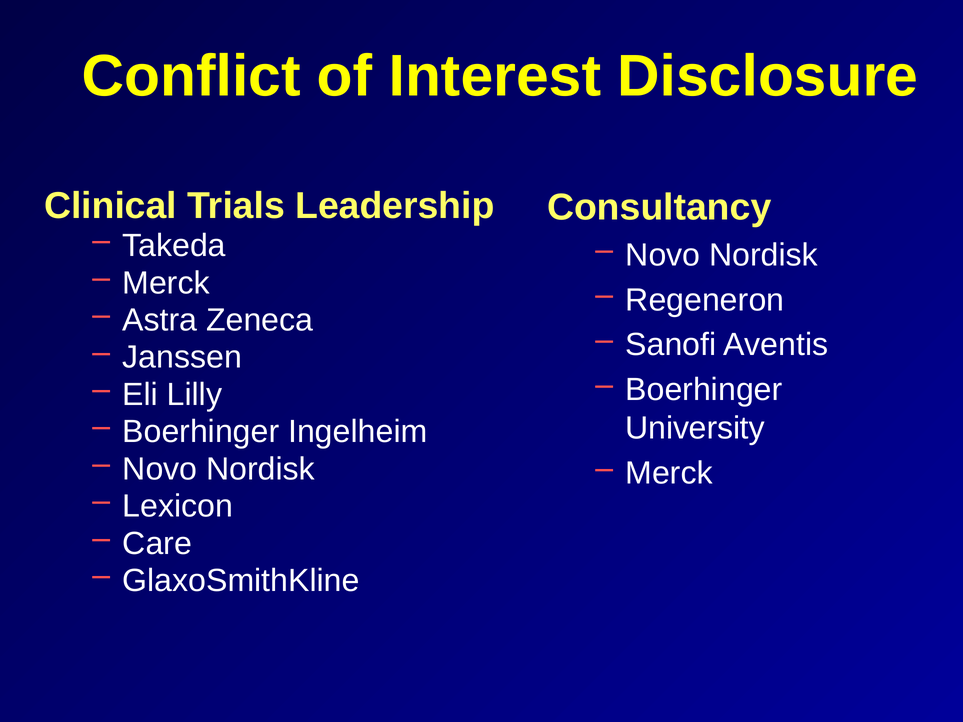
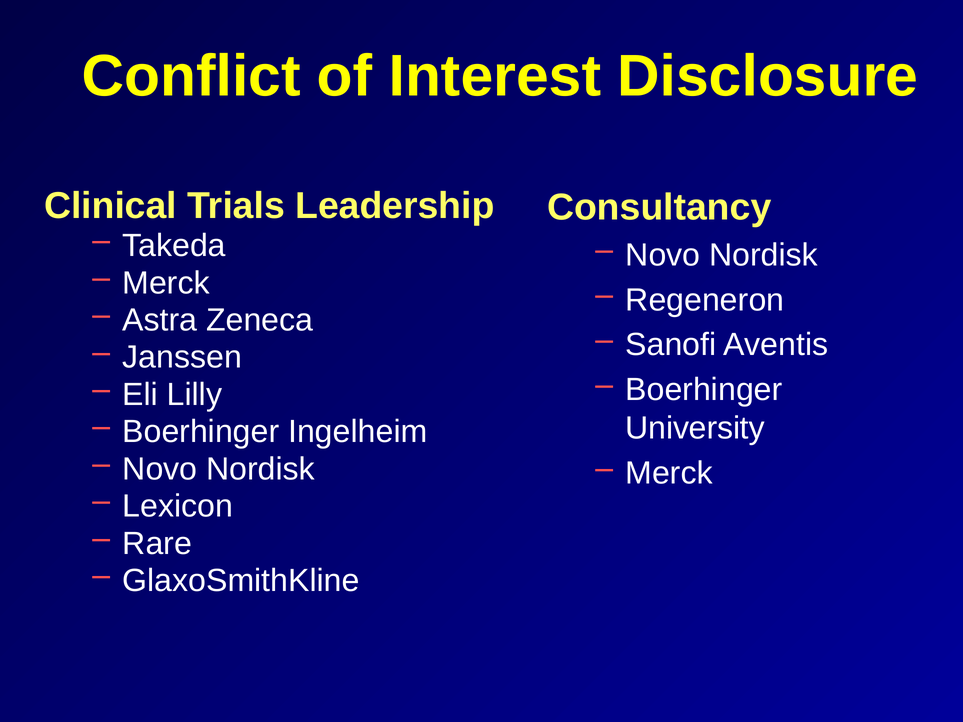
Care: Care -> Rare
